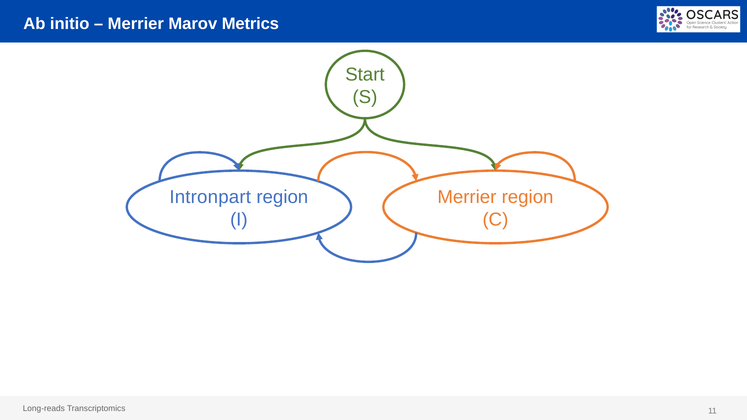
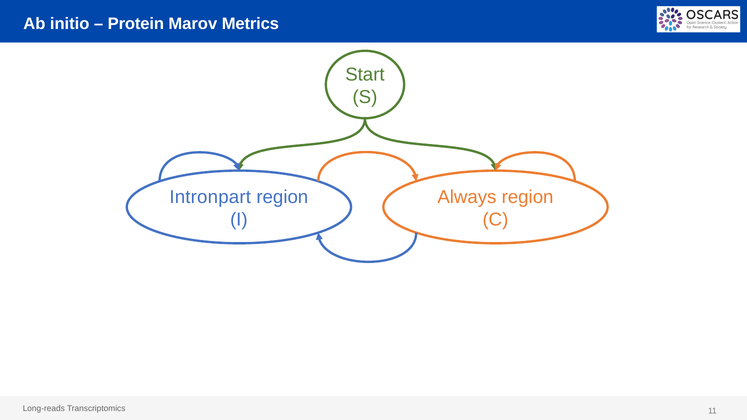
Merrier at (136, 24): Merrier -> Protein
Merrier at (467, 197): Merrier -> Always
